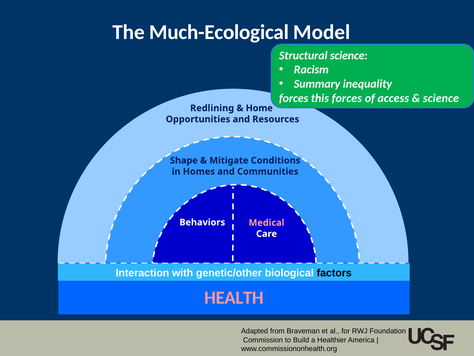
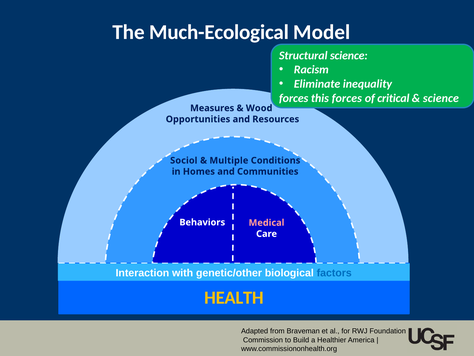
Summary: Summary -> Eliminate
access: access -> critical
Redlining: Redlining -> Measures
Home: Home -> Wood
Shape: Shape -> Sociol
Mitigate: Mitigate -> Multiple
factors colour: black -> blue
HEALTH colour: pink -> yellow
